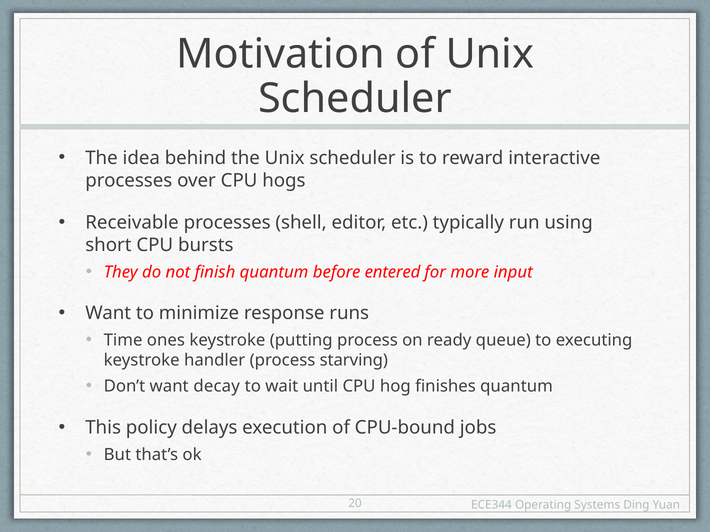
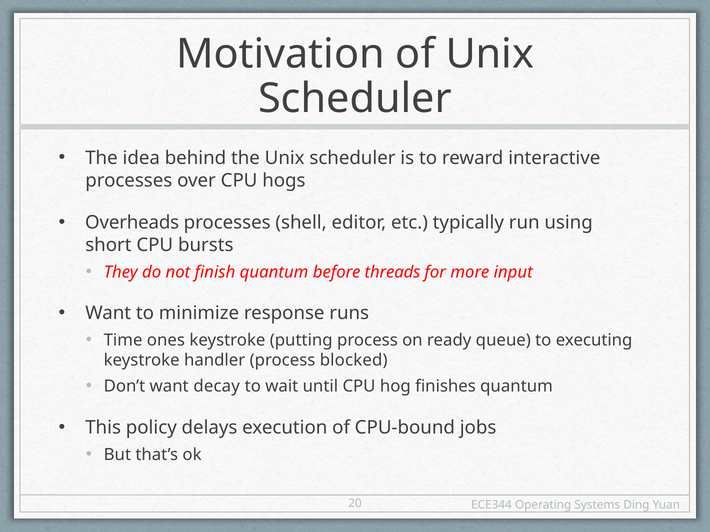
Receivable: Receivable -> Overheads
entered: entered -> threads
starving: starving -> blocked
